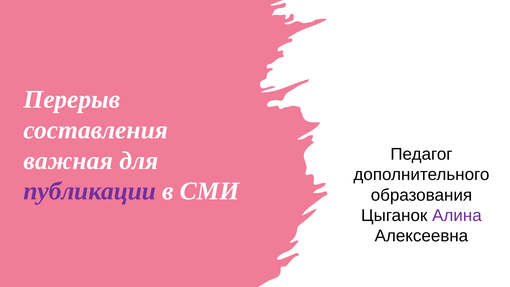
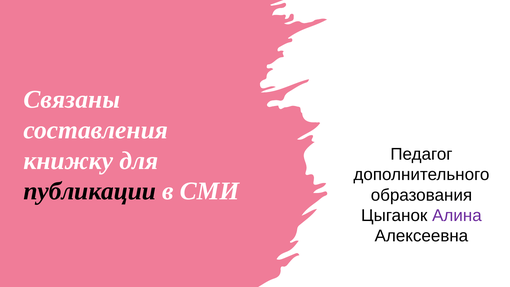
Перерыв: Перерыв -> Связаны
важная: важная -> книжку
публикации colour: purple -> black
